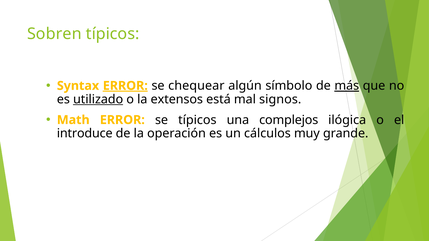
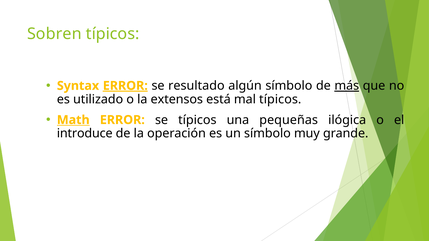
chequear: chequear -> resultado
utilizado underline: present -> none
mal signos: signos -> típicos
Math underline: none -> present
complejos: complejos -> pequeñas
un cálculos: cálculos -> símbolo
